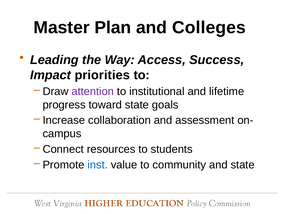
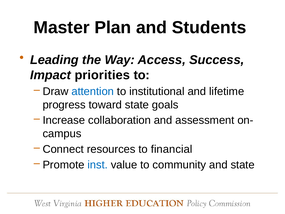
Colleges: Colleges -> Students
attention colour: purple -> blue
students: students -> financial
